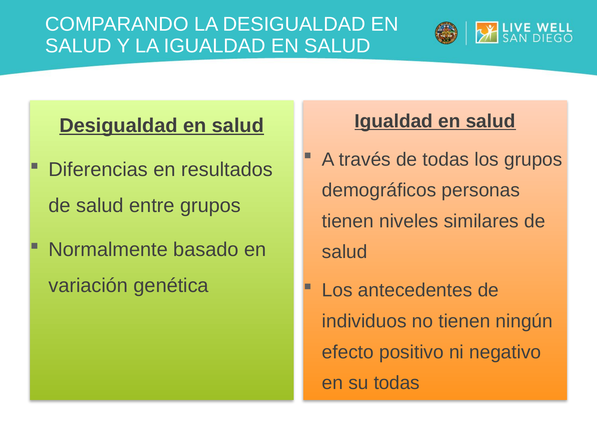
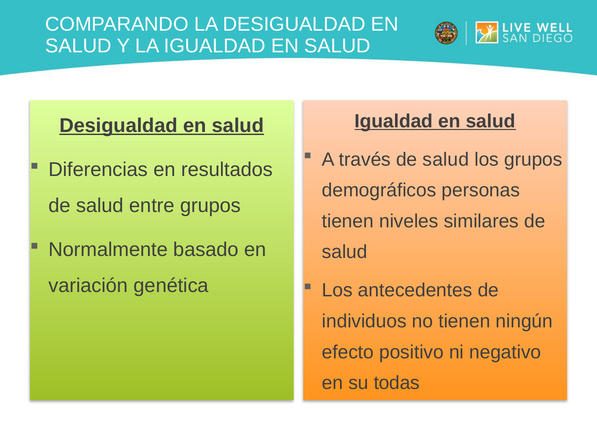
través de todas: todas -> salud
